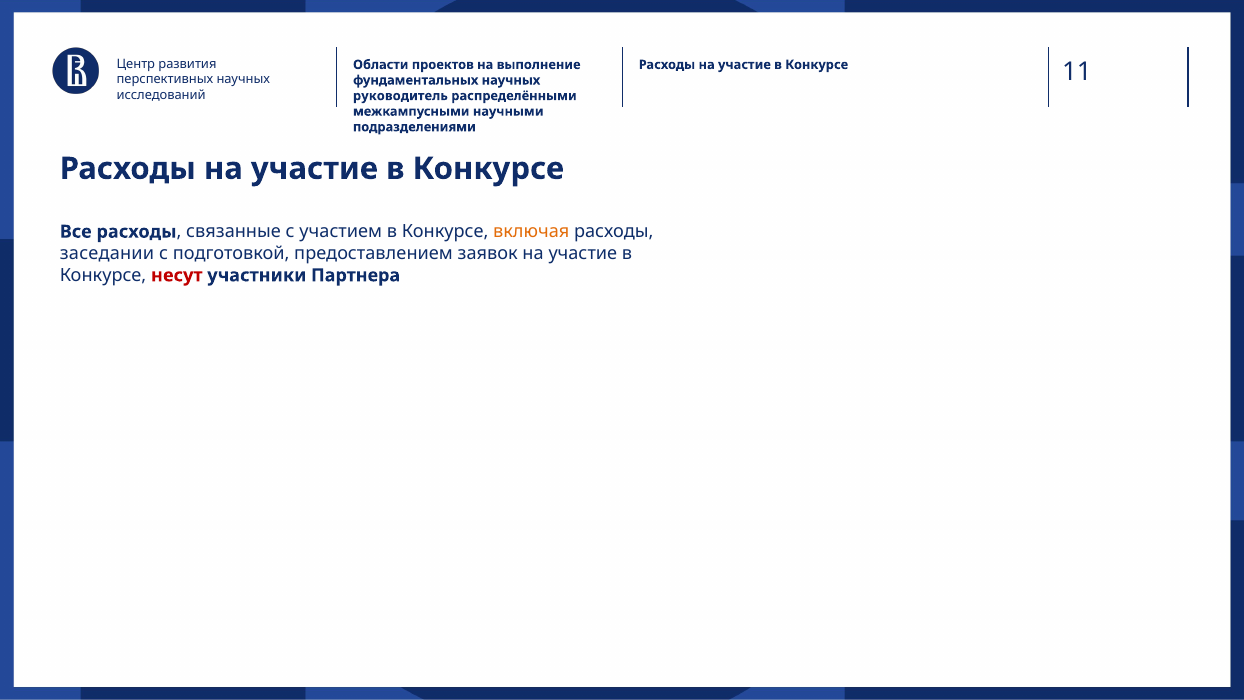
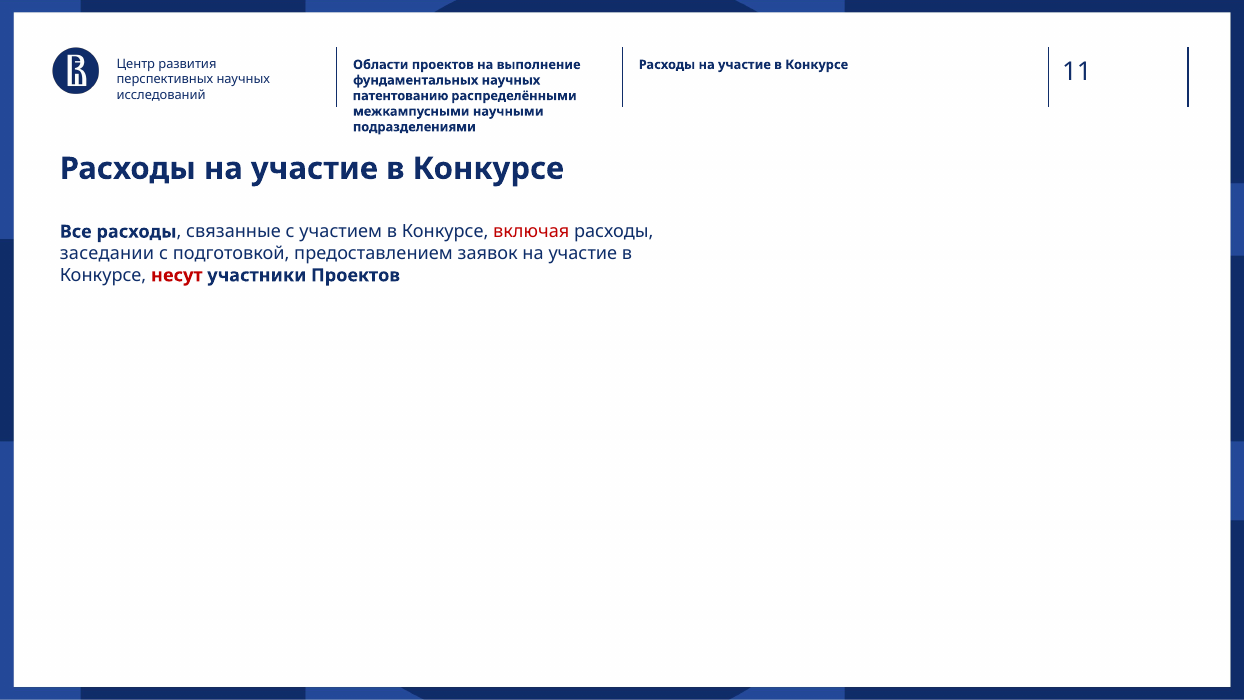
руководитель: руководитель -> патентованию
включая colour: orange -> red
участники Партнера: Партнера -> Проектов
